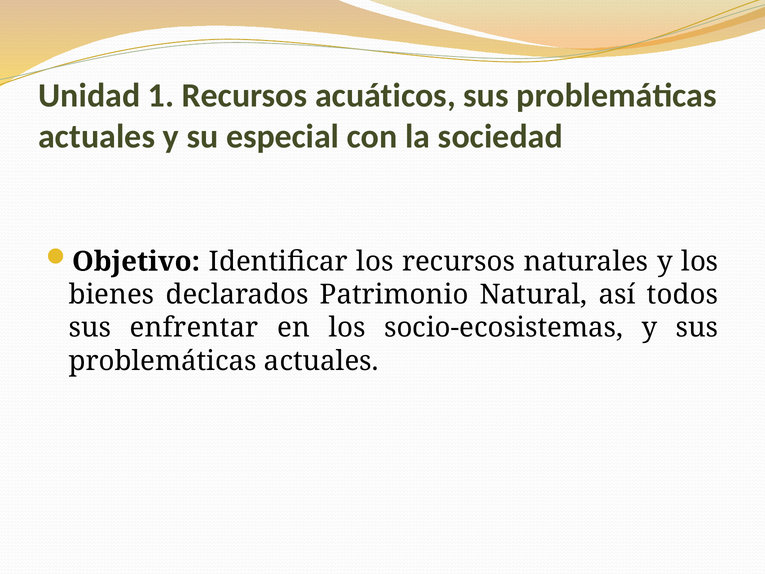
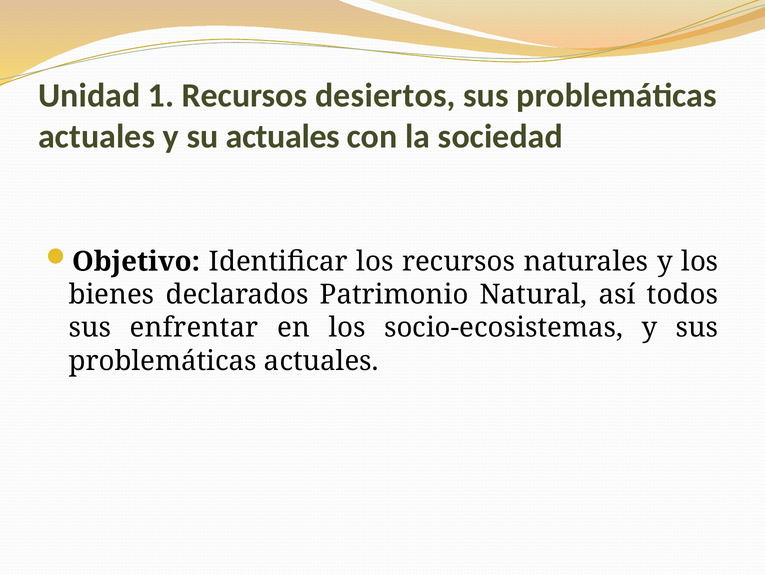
acuáticos: acuáticos -> desiertos
su especial: especial -> actuales
